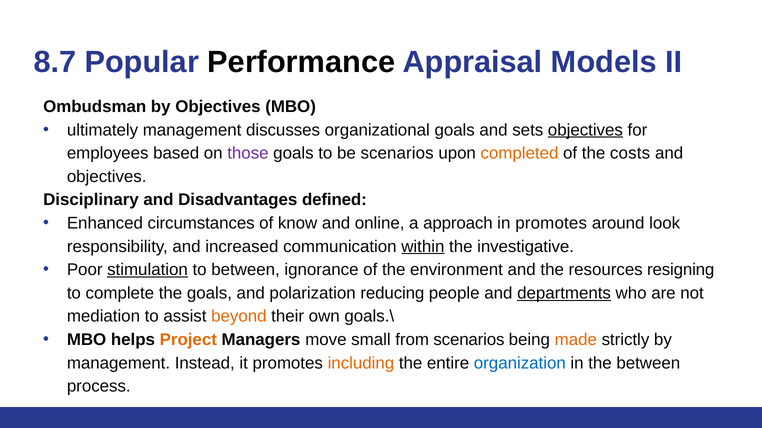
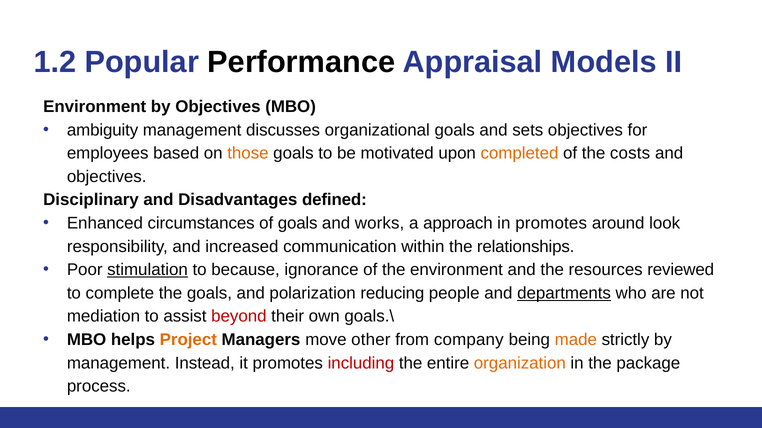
8.7: 8.7 -> 1.2
Ombudsman at (95, 107): Ombudsman -> Environment
ultimately: ultimately -> ambiguity
objectives at (585, 130) underline: present -> none
those colour: purple -> orange
be scenarios: scenarios -> motivated
of know: know -> goals
online: online -> works
within underline: present -> none
investigative: investigative -> relationships
to between: between -> because
resigning: resigning -> reviewed
beyond colour: orange -> red
small: small -> other
from scenarios: scenarios -> company
including colour: orange -> red
organization colour: blue -> orange
the between: between -> package
